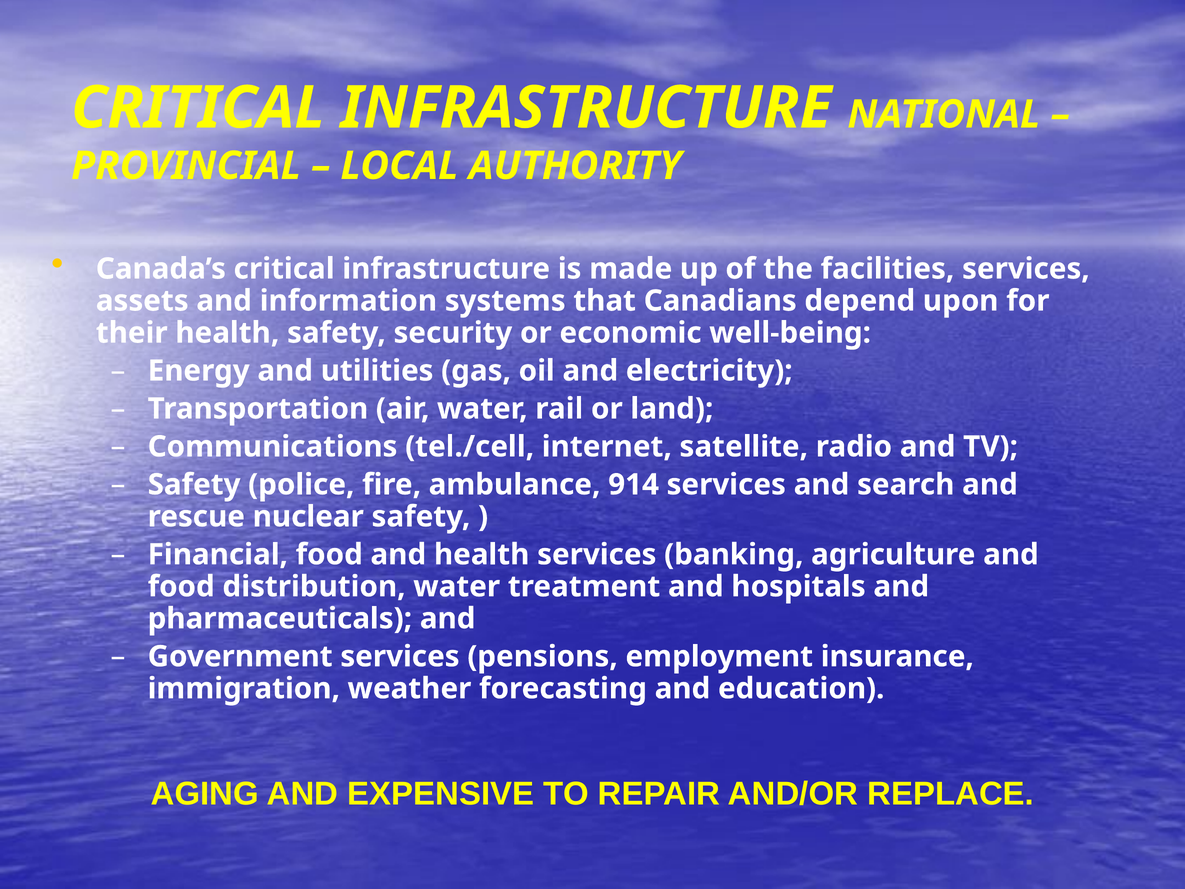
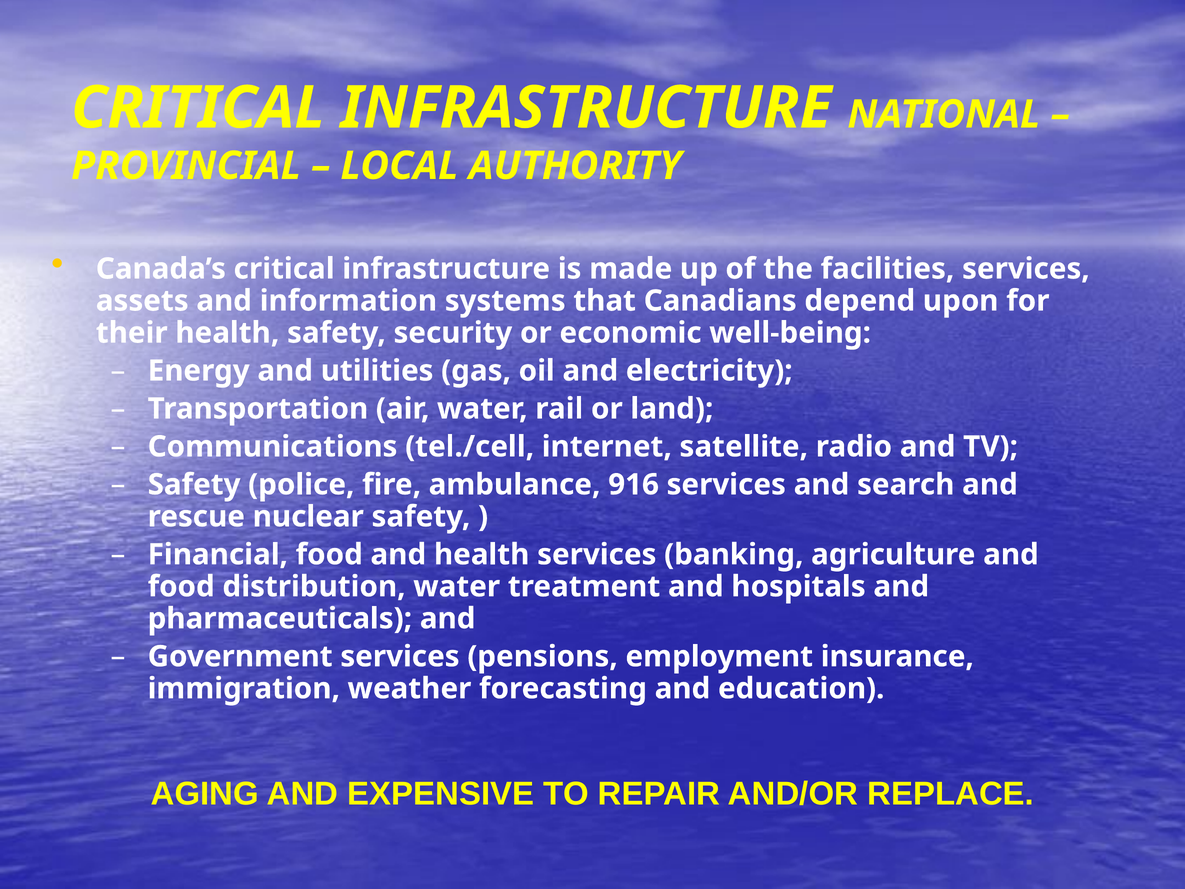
914: 914 -> 916
